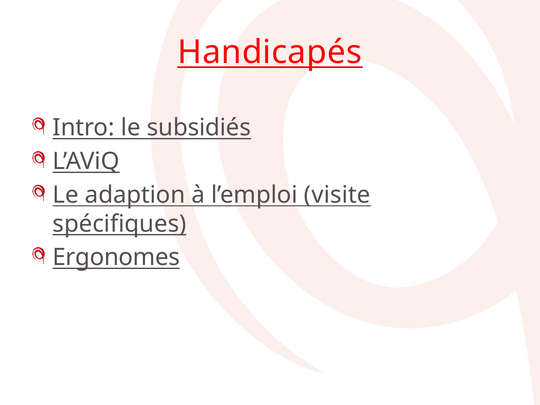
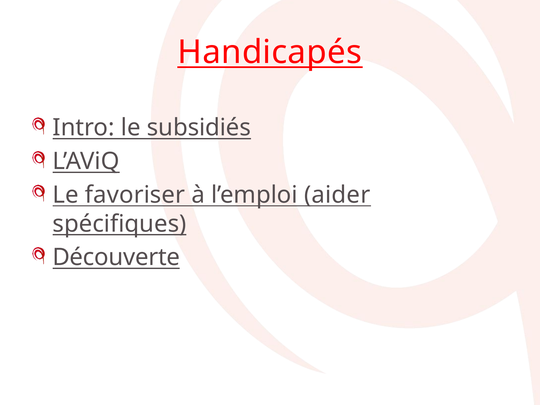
adaption: adaption -> favoriser
visite: visite -> aider
Ergonomes: Ergonomes -> Découverte
